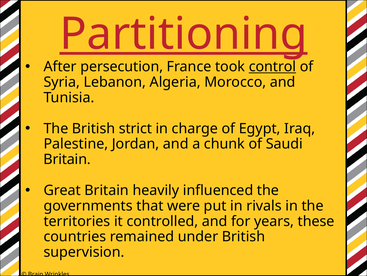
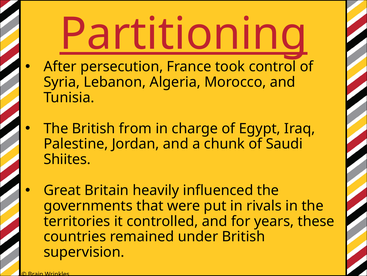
control underline: present -> none
strict: strict -> from
Britain at (67, 159): Britain -> Shiites
